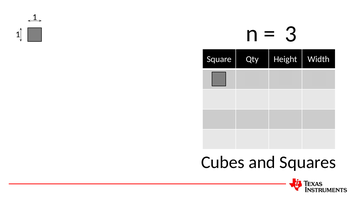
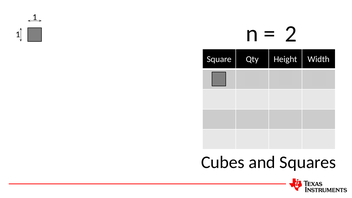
3: 3 -> 2
